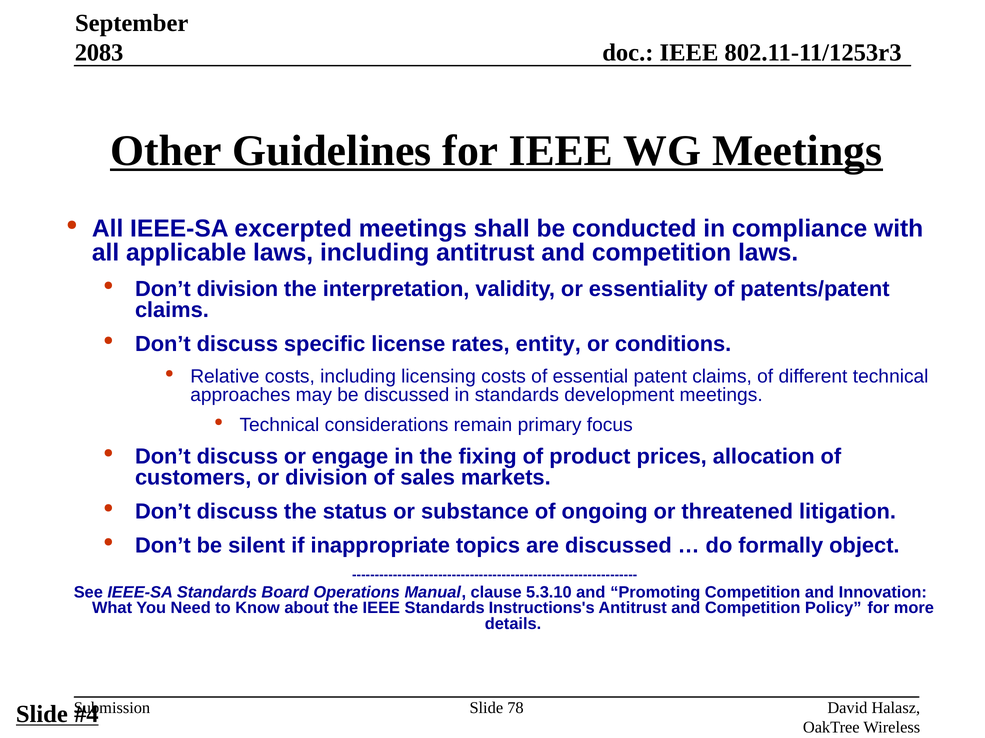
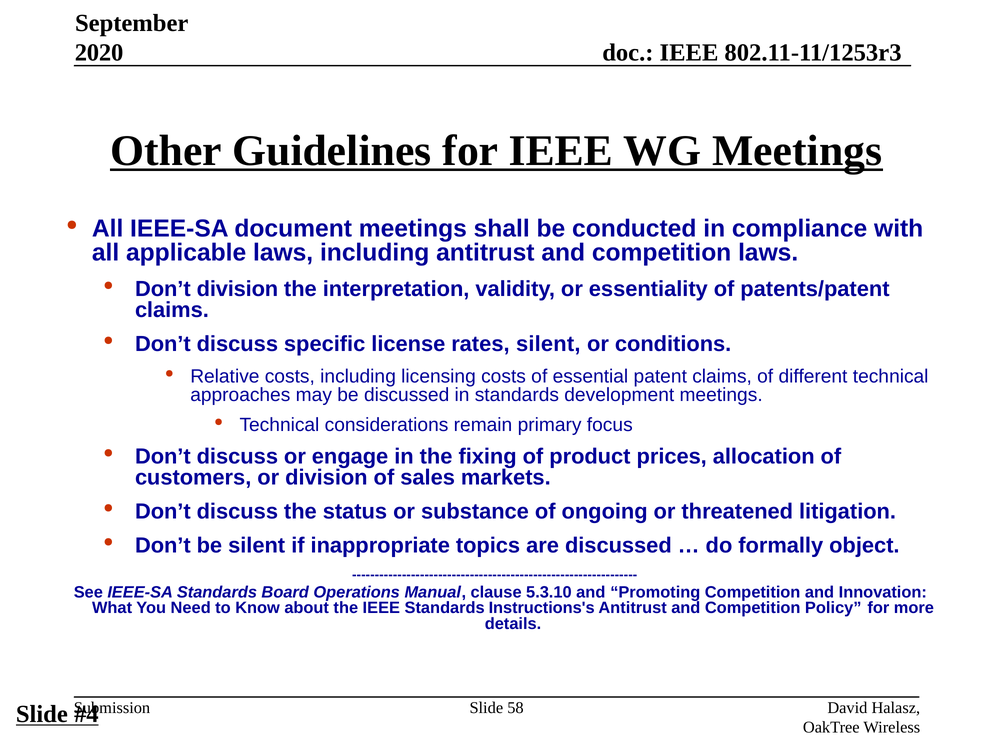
2083: 2083 -> 2020
excerpted: excerpted -> document
rates entity: entity -> silent
78: 78 -> 58
